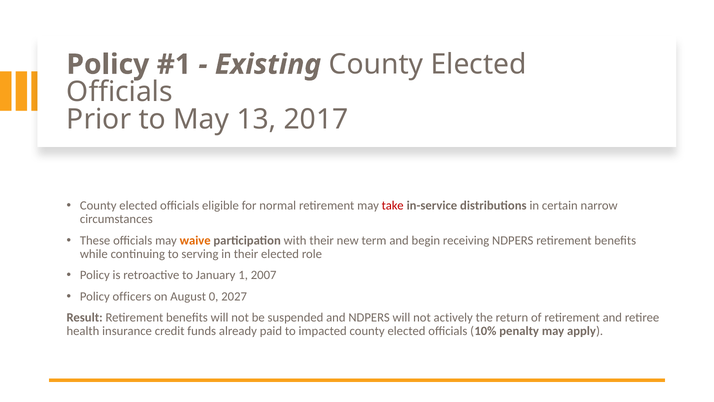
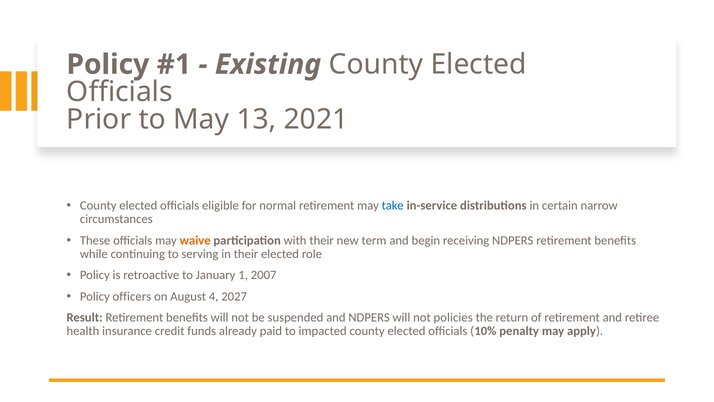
2017: 2017 -> 2021
take colour: red -> blue
0: 0 -> 4
actively: actively -> policies
